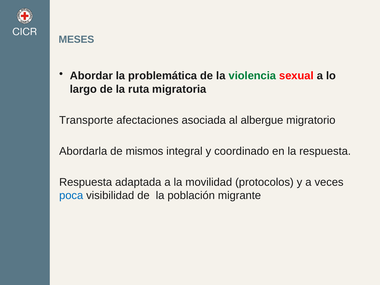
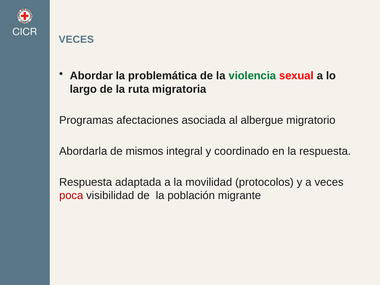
MESES at (76, 39): MESES -> VECES
Transporte: Transporte -> Programas
poca colour: blue -> red
